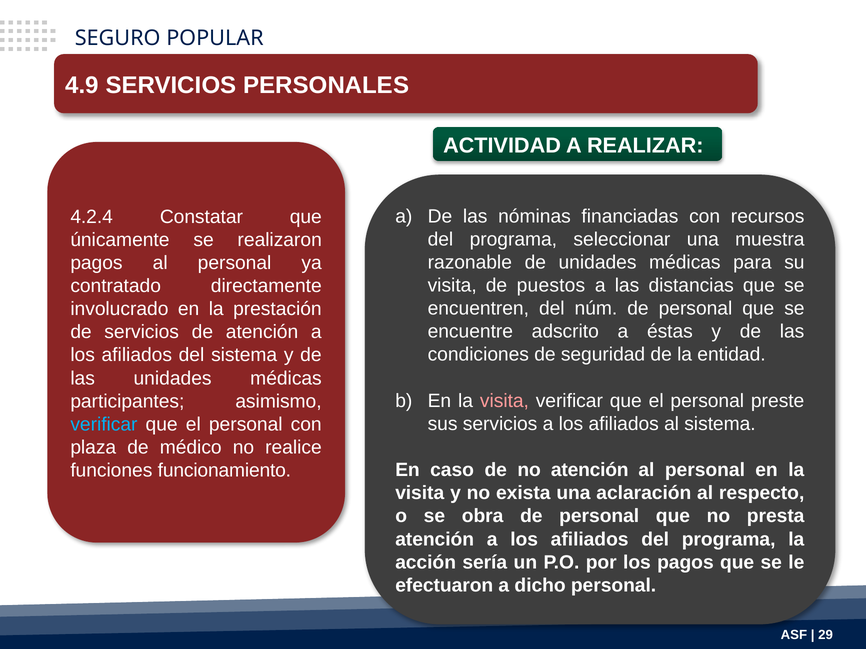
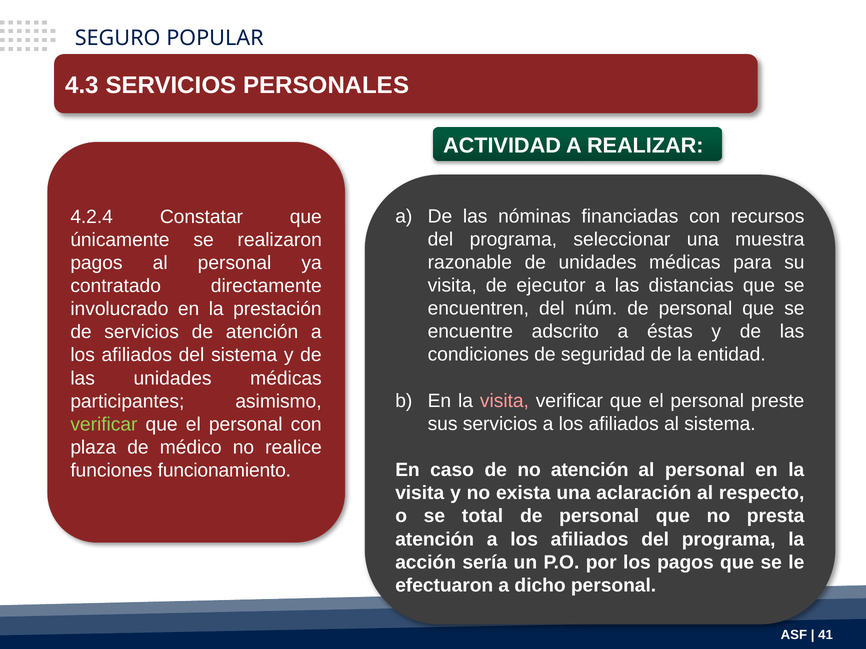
4.9: 4.9 -> 4.3
puestos: puestos -> ejecutor
verificar at (104, 425) colour: light blue -> light green
obra: obra -> total
29: 29 -> 41
